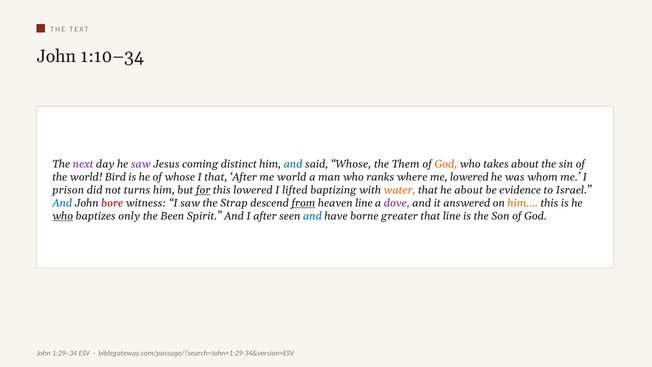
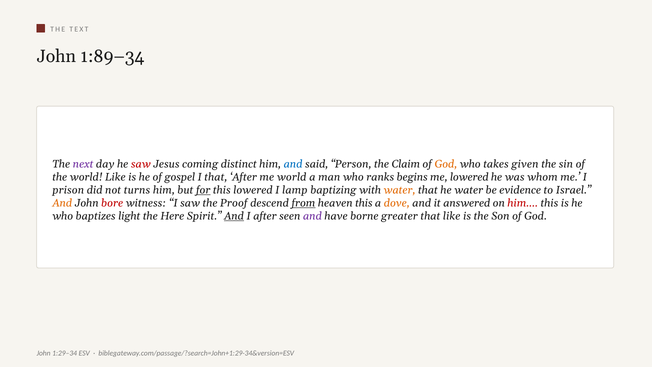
1:10–34: 1:10–34 -> 1:89–34
saw at (141, 164) colour: purple -> red
said Whose: Whose -> Person
Them: Them -> Claim
takes about: about -> given
world Bird: Bird -> Like
of whose: whose -> gospel
where: where -> begins
lifted: lifted -> lamp
he about: about -> water
And at (62, 203) colour: blue -> orange
Strap: Strap -> Proof
heaven line: line -> this
dove colour: purple -> orange
him.… colour: orange -> red
who at (63, 216) underline: present -> none
only: only -> light
Been: Been -> Here
And at (234, 216) underline: none -> present
and at (312, 216) colour: blue -> purple
that line: line -> like
